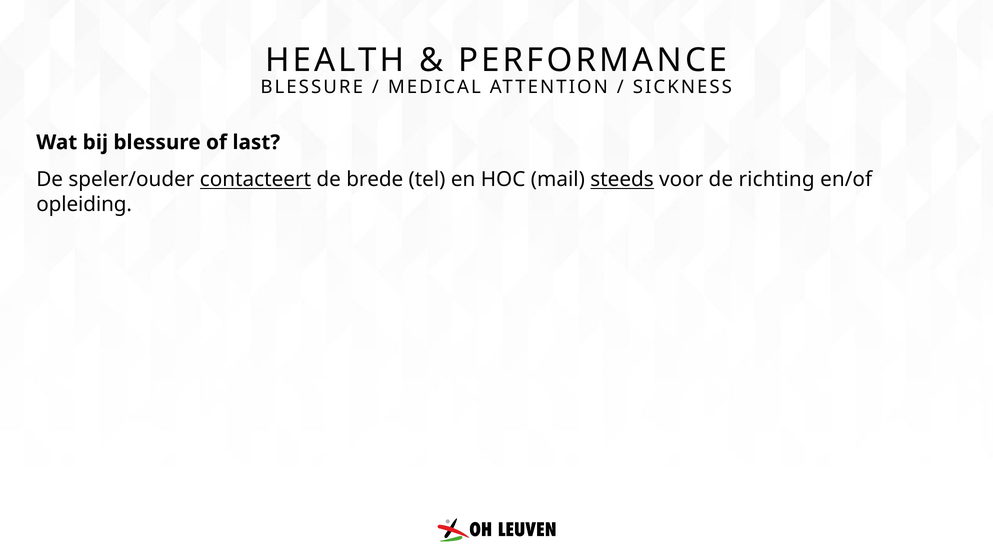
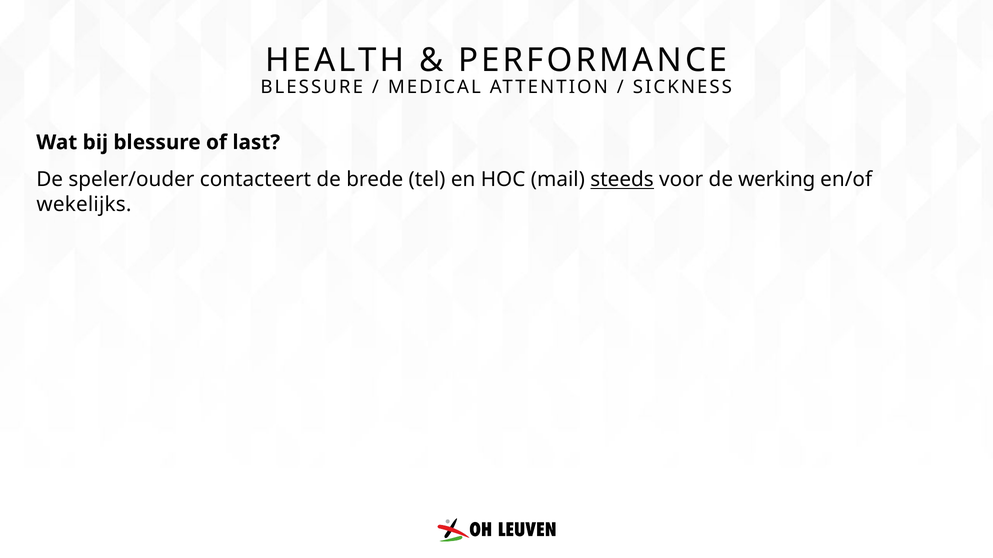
contacteert underline: present -> none
richting: richting -> werking
opleiding: opleiding -> wekelijks
